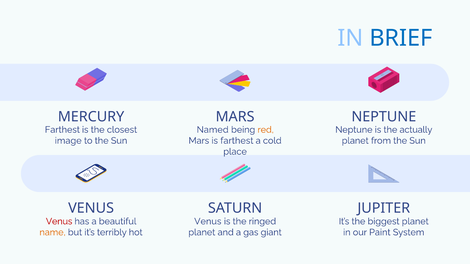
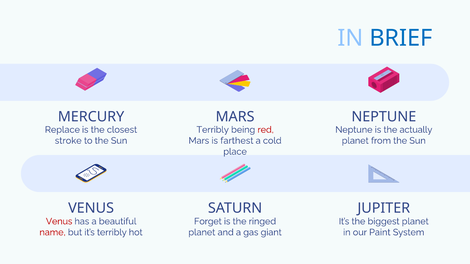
Farthest at (62, 130): Farthest -> Replace
Named at (213, 130): Named -> Terribly
red colour: orange -> red
image: image -> stroke
Venus at (208, 222): Venus -> Forget
name colour: orange -> red
